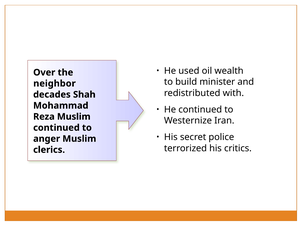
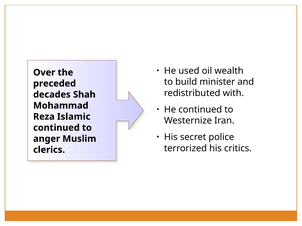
neighbor: neighbor -> preceded
Reza Muslim: Muslim -> Islamic
